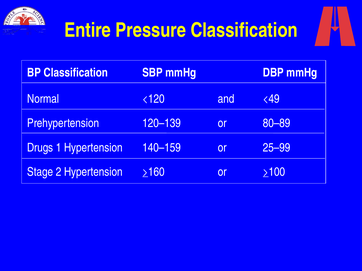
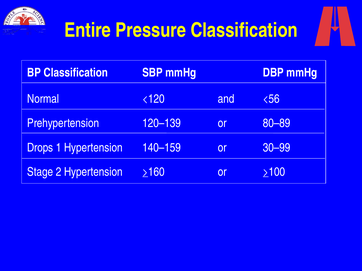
<49: <49 -> <56
Drugs: Drugs -> Drops
25–99: 25–99 -> 30–99
